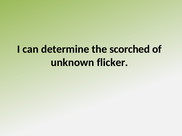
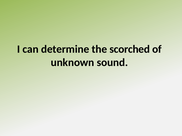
flicker: flicker -> sound
